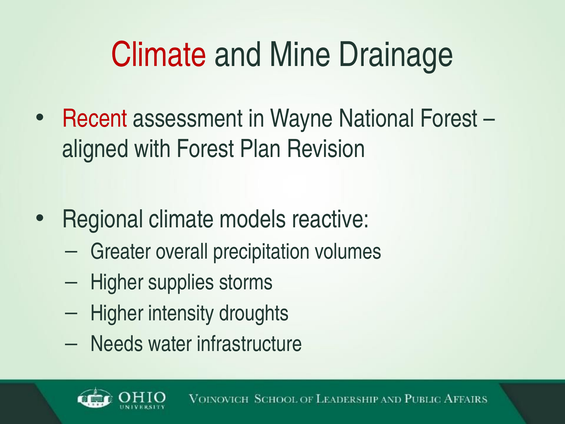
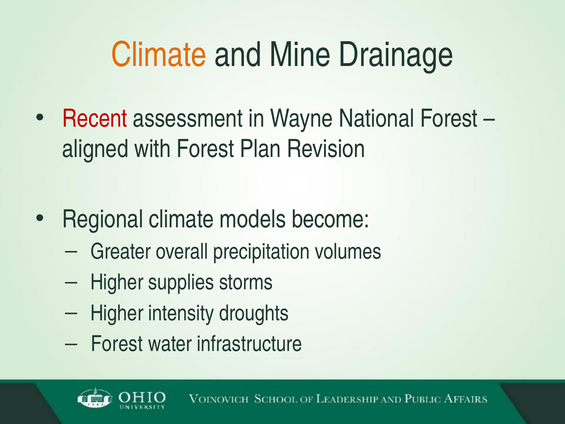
Climate at (159, 55) colour: red -> orange
reactive: reactive -> become
Needs at (117, 344): Needs -> Forest
